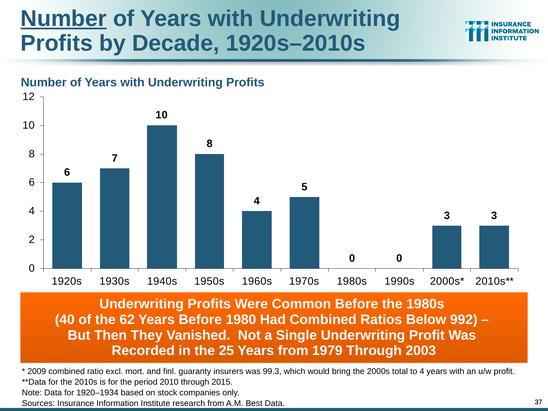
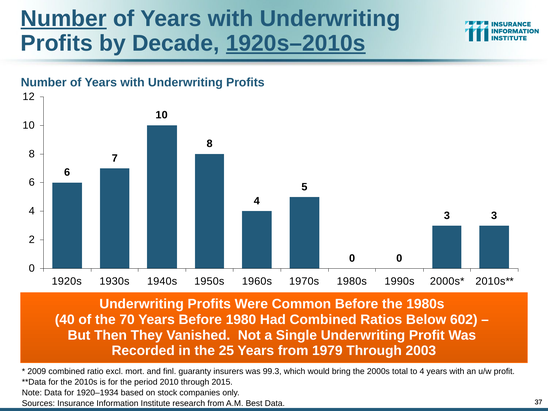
1920s–2010s underline: none -> present
62: 62 -> 70
992: 992 -> 602
